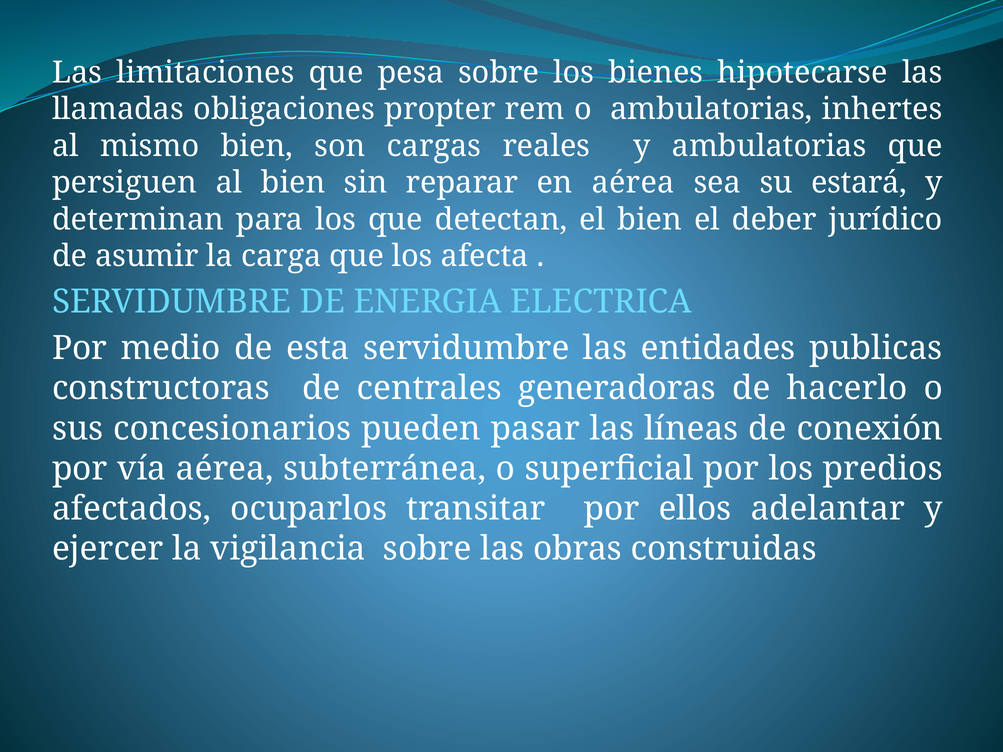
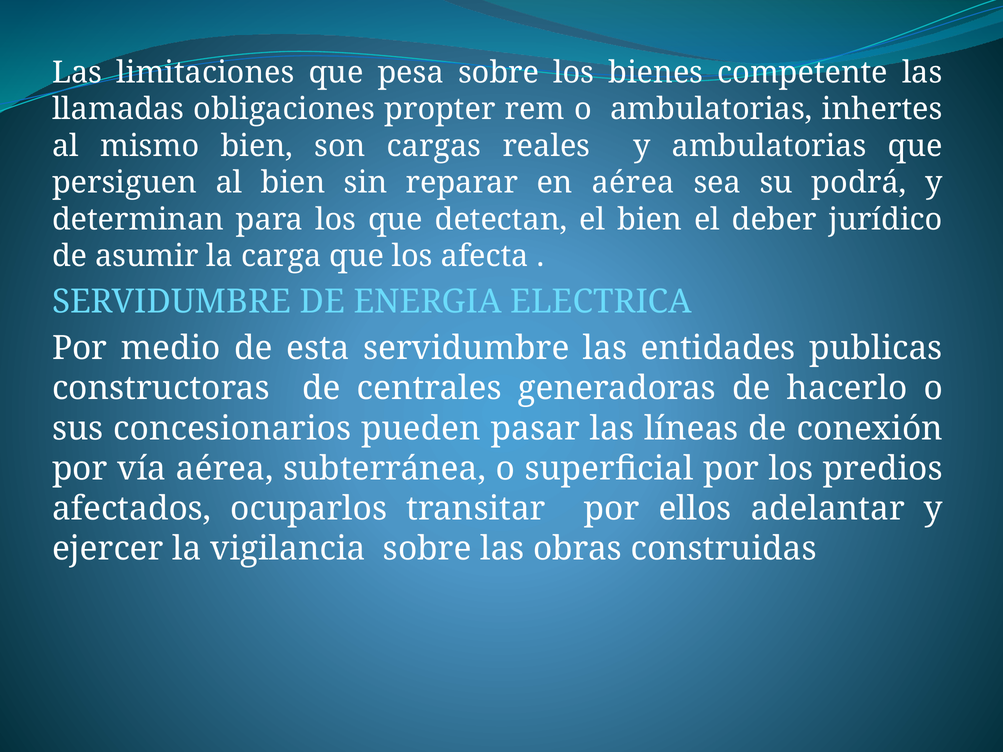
hipotecarse: hipotecarse -> competente
estará: estará -> podrá
